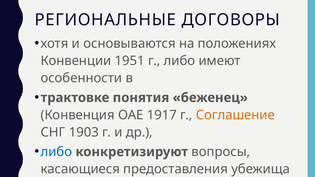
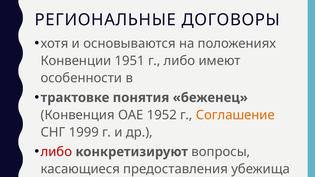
1917: 1917 -> 1952
1903: 1903 -> 1999
либо at (56, 152) colour: blue -> red
